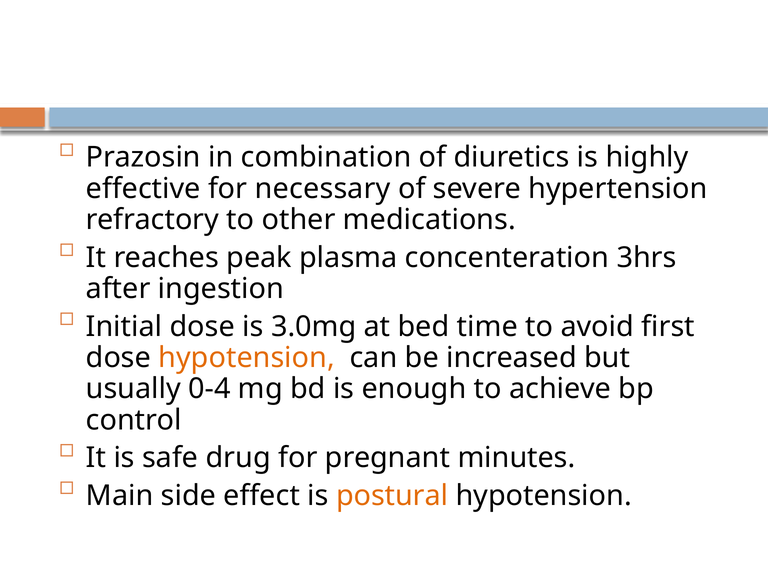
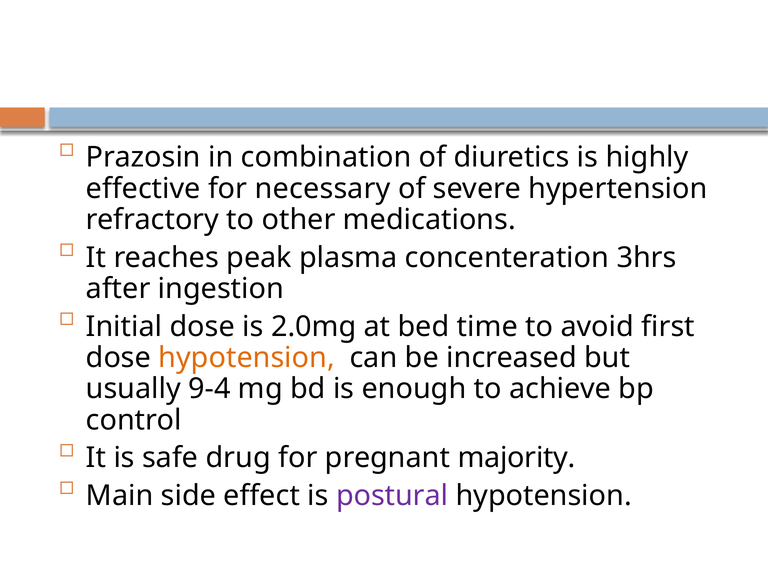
3.0mg: 3.0mg -> 2.0mg
0-4: 0-4 -> 9-4
minutes: minutes -> majority
postural colour: orange -> purple
